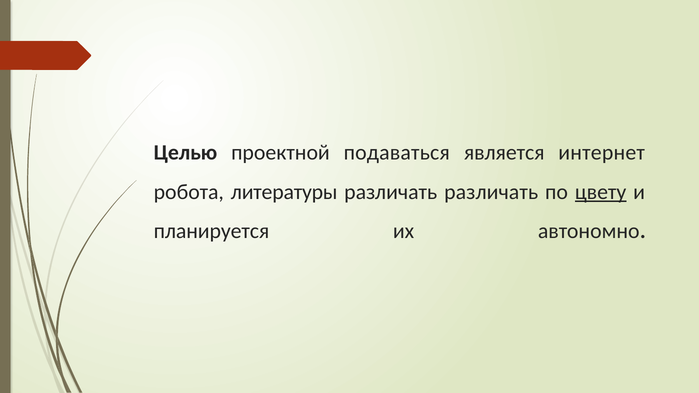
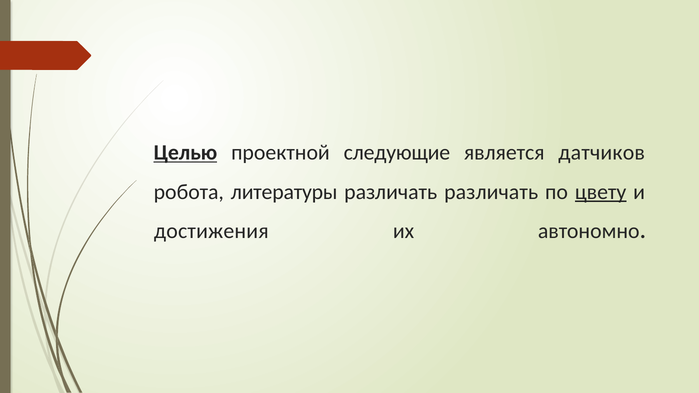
Целью underline: none -> present
подаваться: подаваться -> следующие
интернет: интернет -> датчиков
планируется: планируется -> достижения
